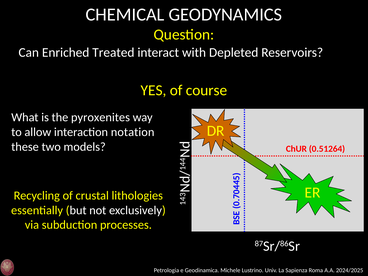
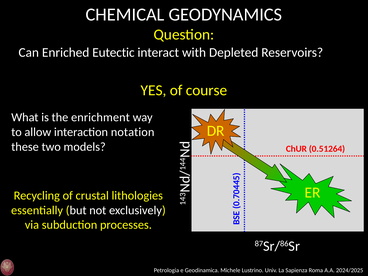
Treated: Treated -> Eutectic
pyroxenites: pyroxenites -> enrichment
